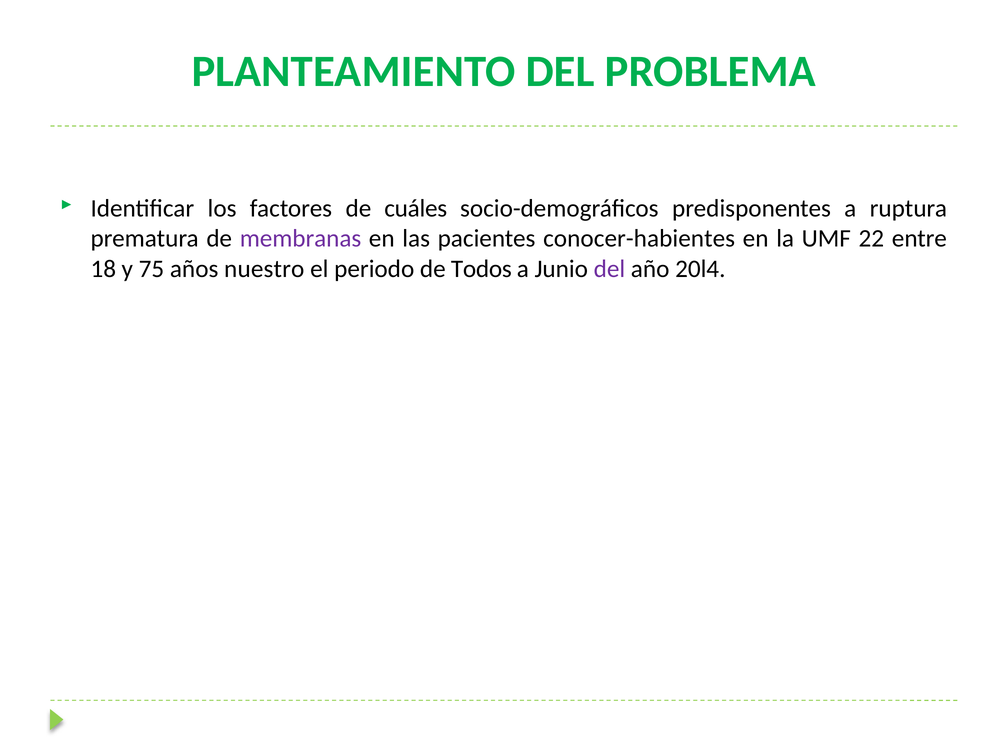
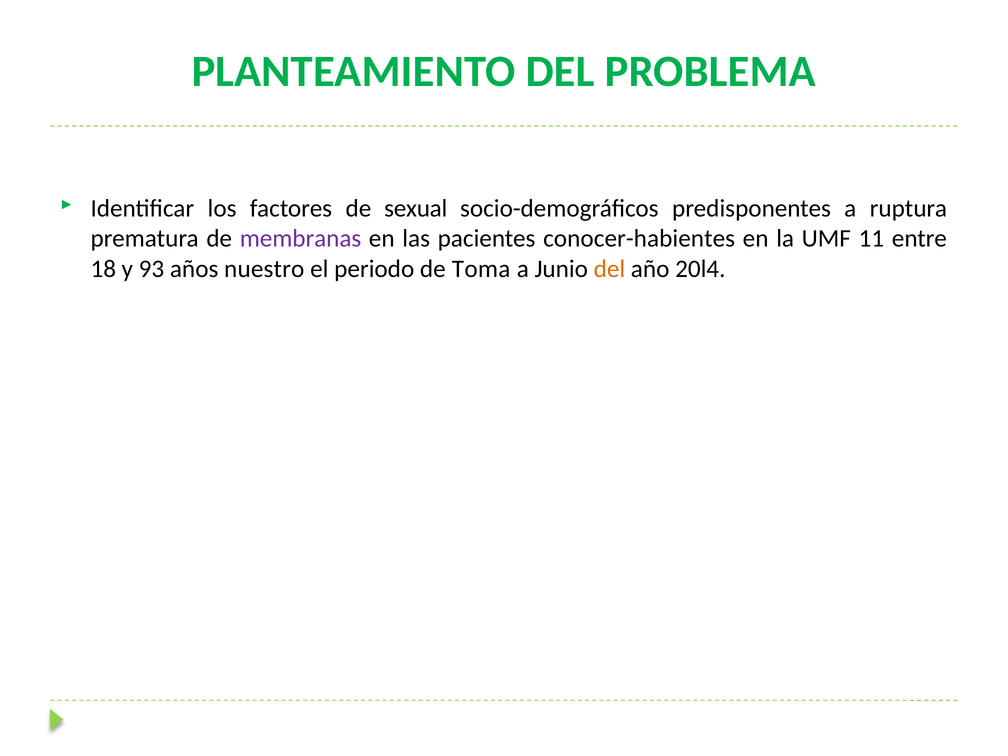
cuáles: cuáles -> sexual
22: 22 -> 11
75: 75 -> 93
Todos: Todos -> Toma
del at (609, 269) colour: purple -> orange
